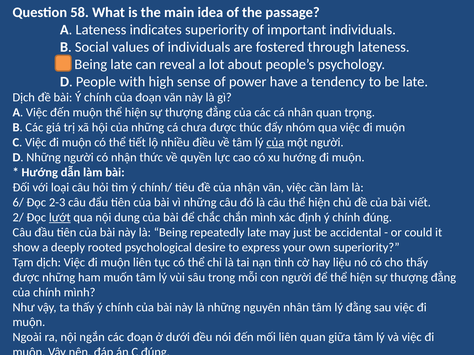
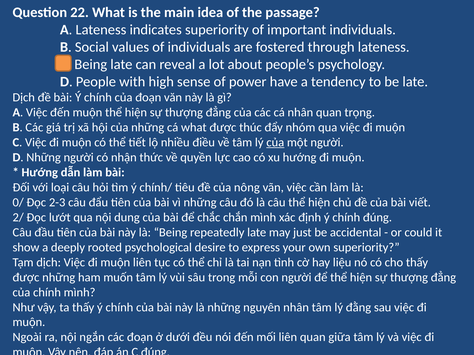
58: 58 -> 22
cá chưa: chưa -> what
của nhận: nhận -> nông
6/: 6/ -> 0/
lướt underline: present -> none
